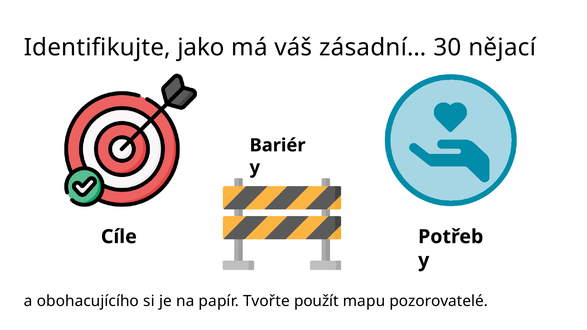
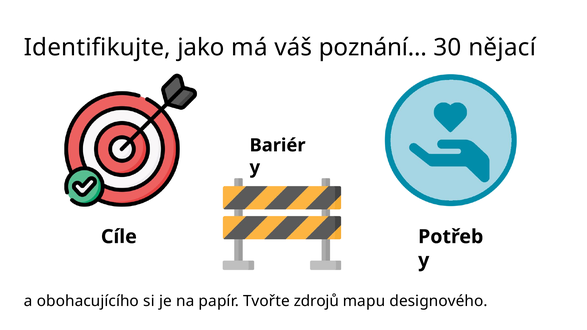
zásadní…: zásadní… -> poznání…
použít: použít -> zdrojů
pozorovatelé: pozorovatelé -> designového
